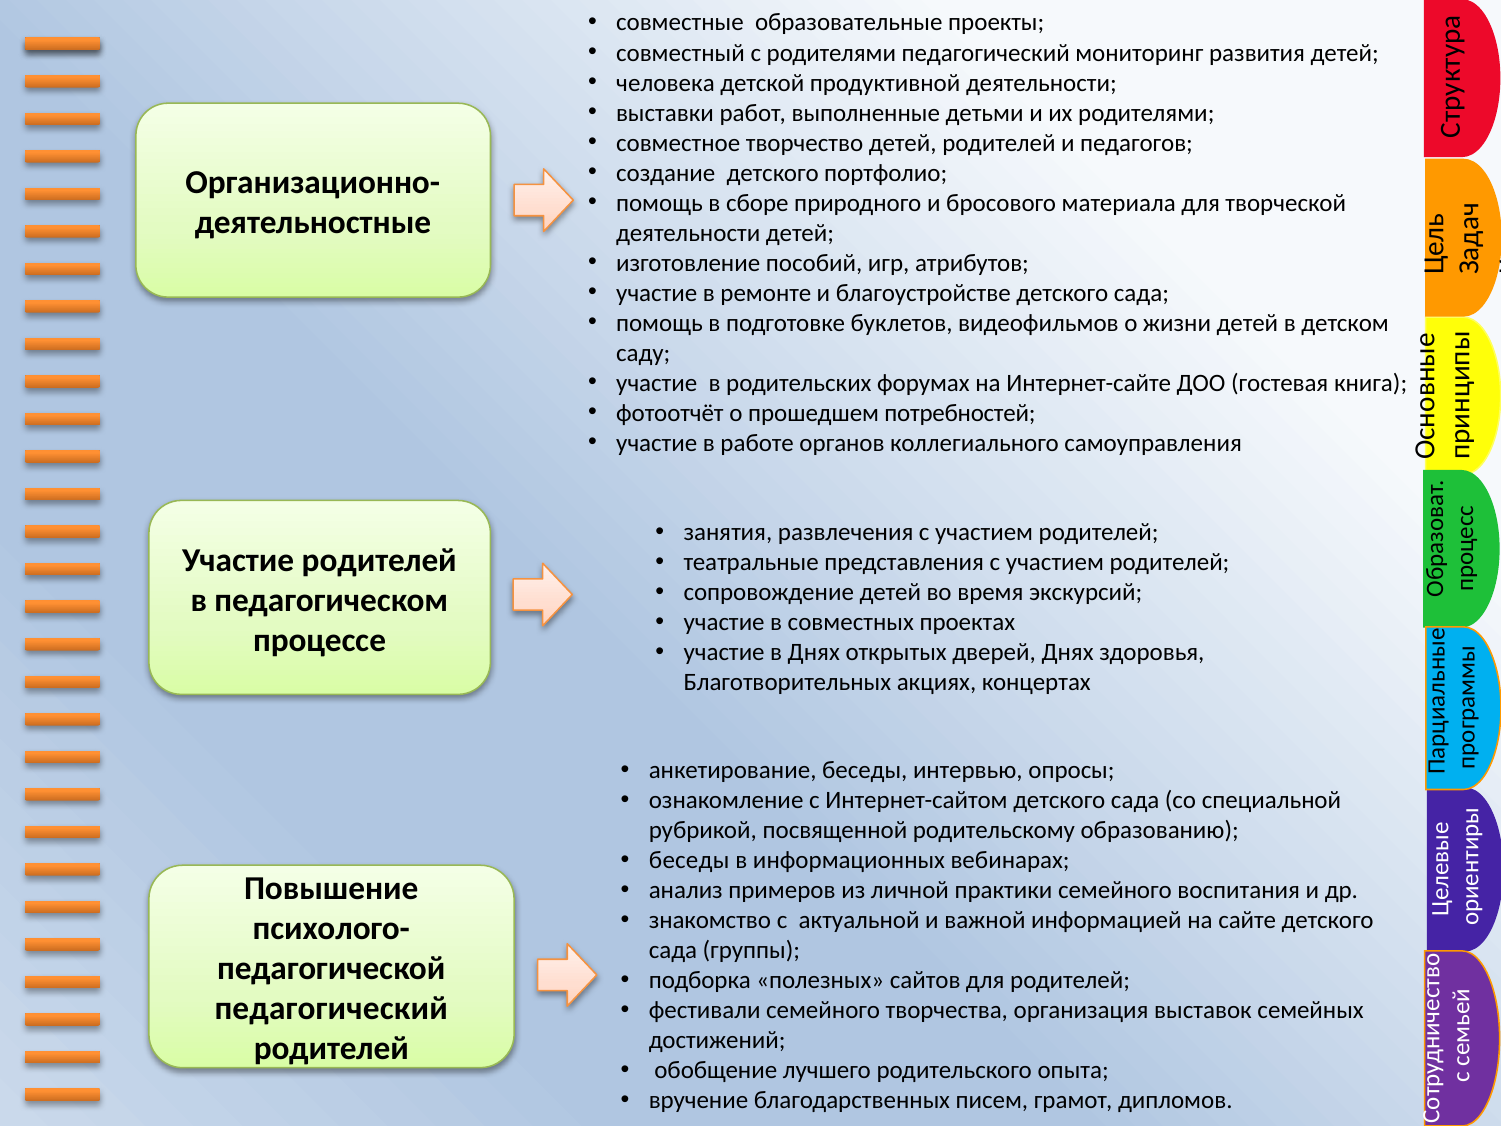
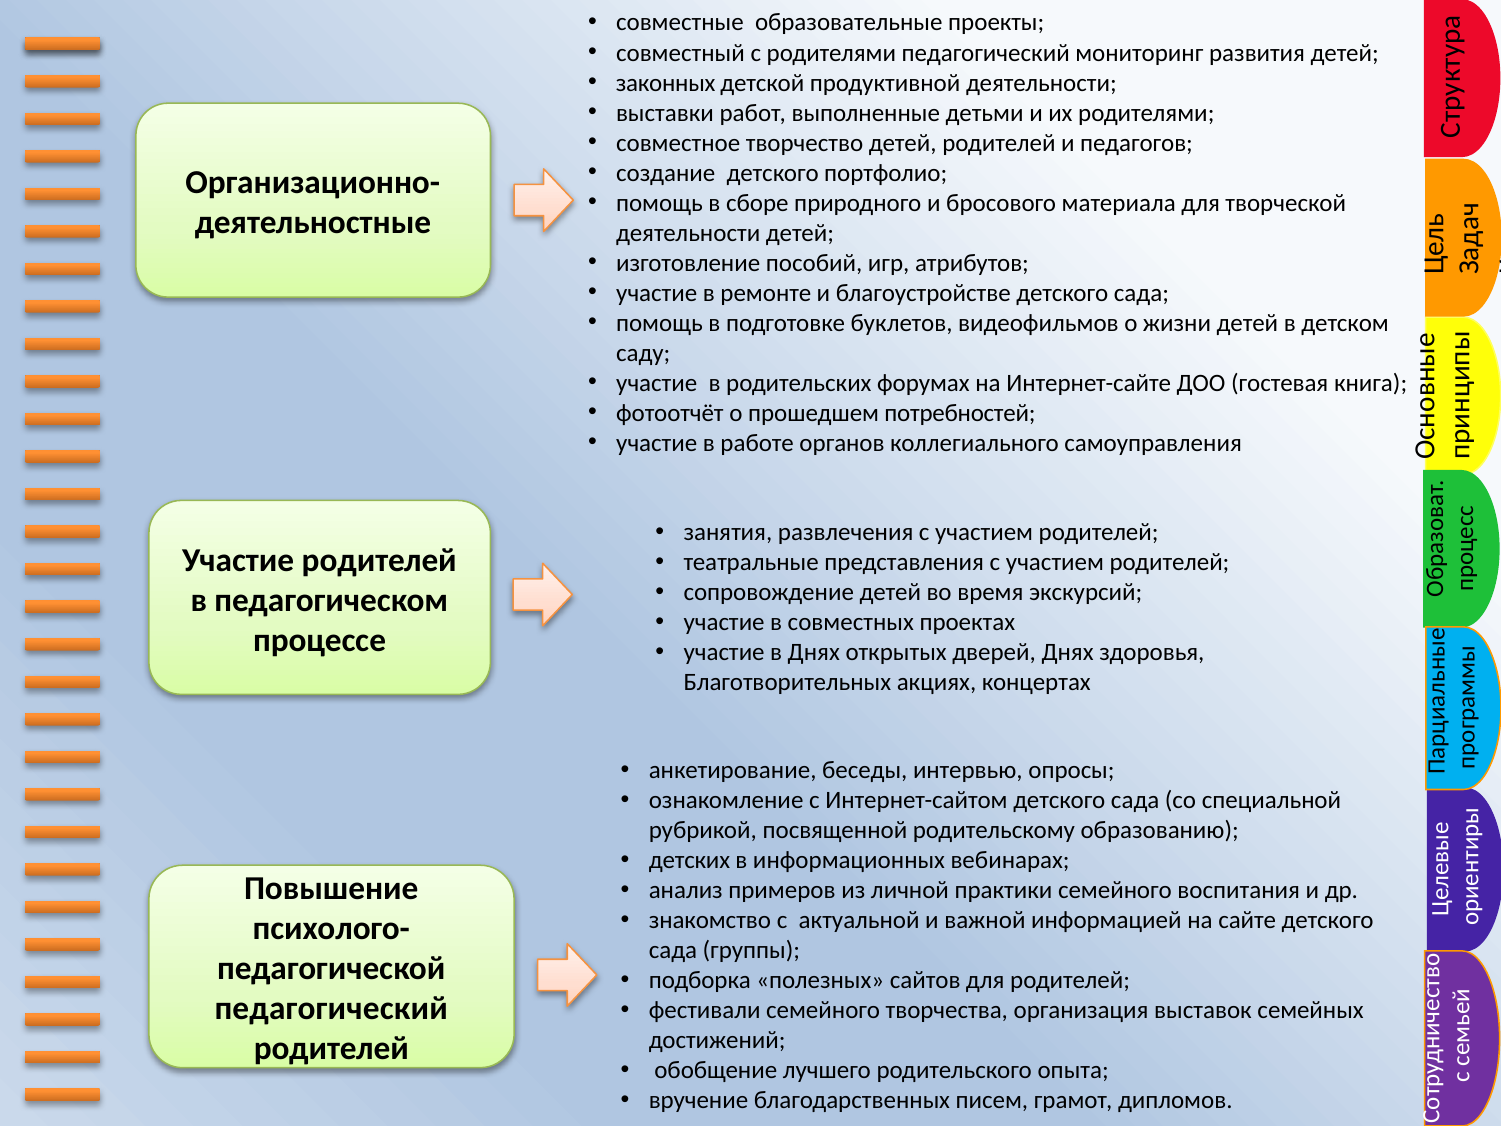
человека: человека -> законных
беседы at (689, 860): беседы -> детских
